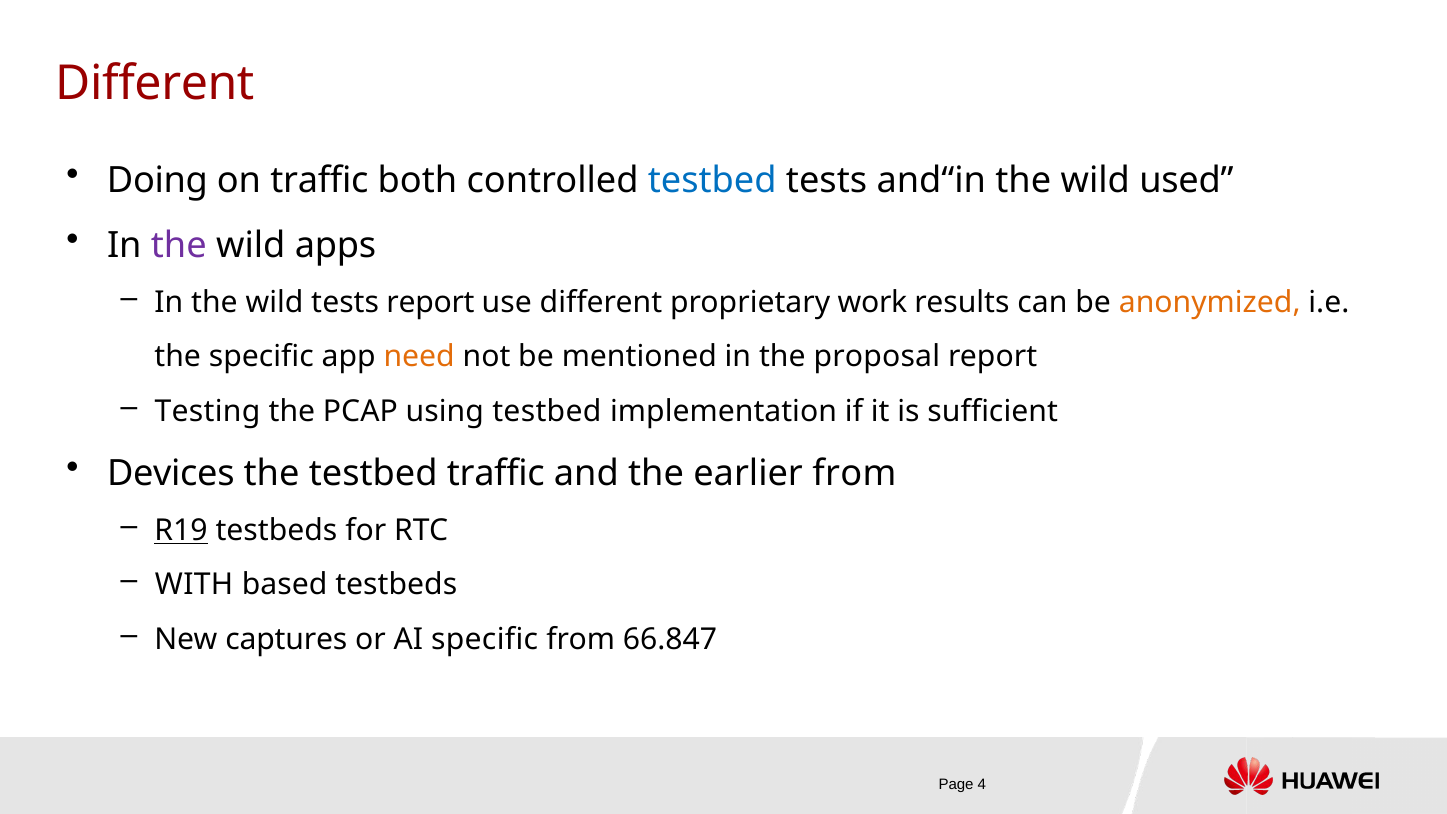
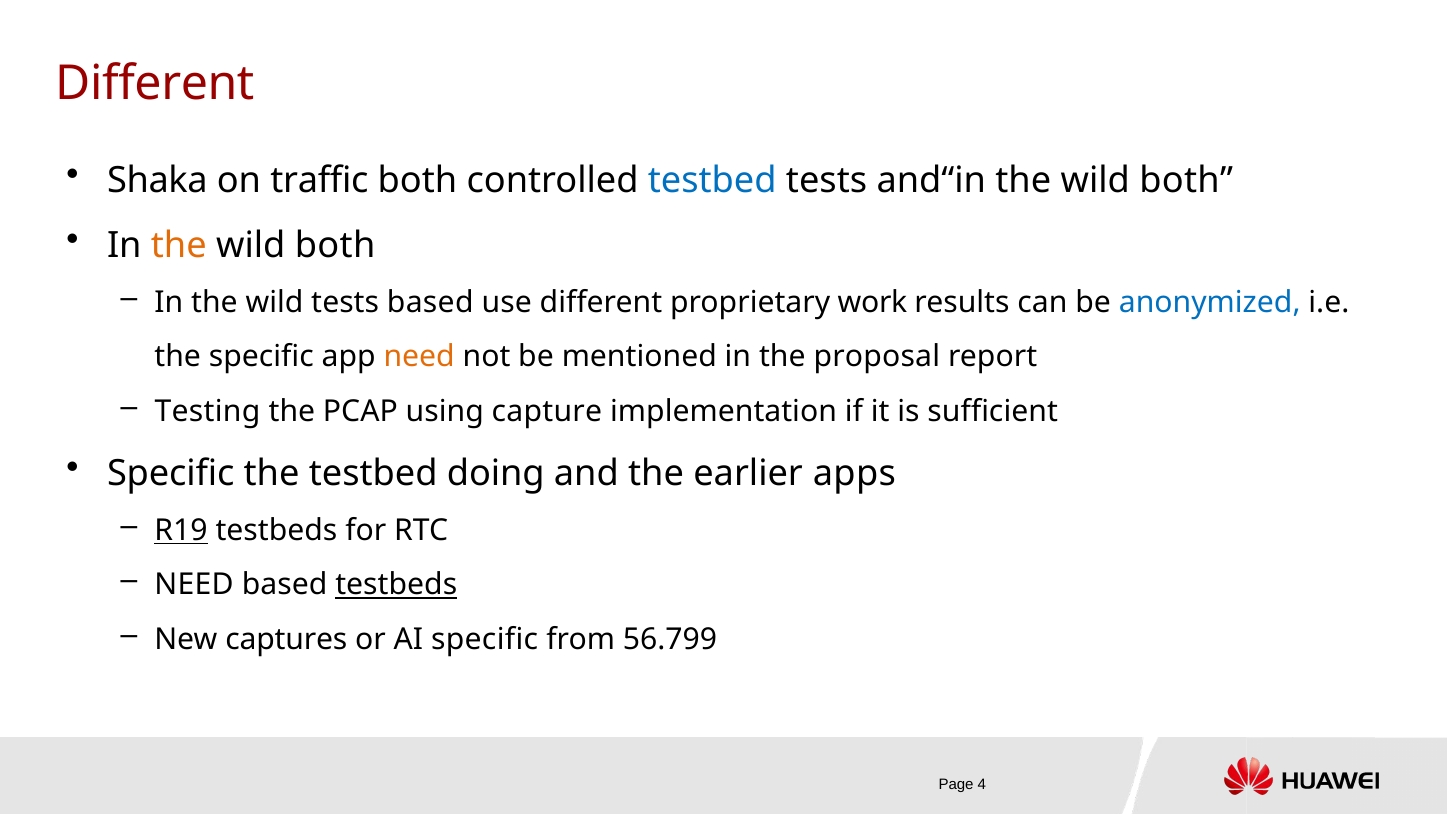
Doing: Doing -> Shaka
and“in the wild used: used -> both
the at (179, 245) colour: purple -> orange
apps at (335, 245): apps -> both
tests report: report -> based
anonymized colour: orange -> blue
using testbed: testbed -> capture
Devices at (171, 473): Devices -> Specific
testbed traffic: traffic -> doing
earlier from: from -> apps
WITH at (194, 585): WITH -> NEED
testbeds at (396, 585) underline: none -> present
66.847: 66.847 -> 56.799
